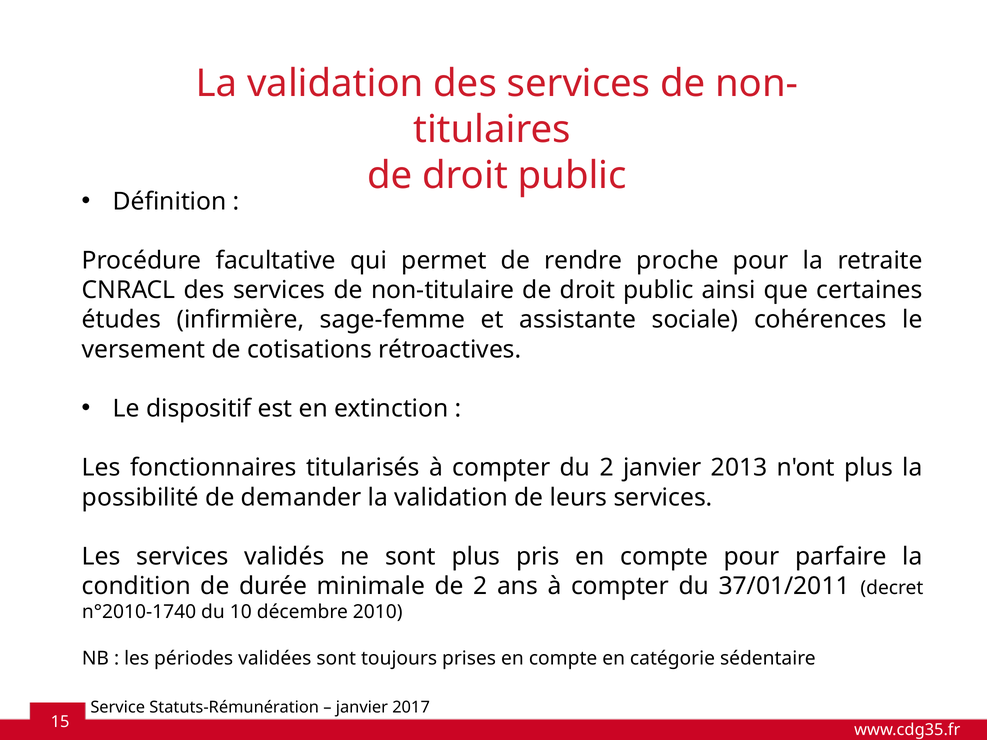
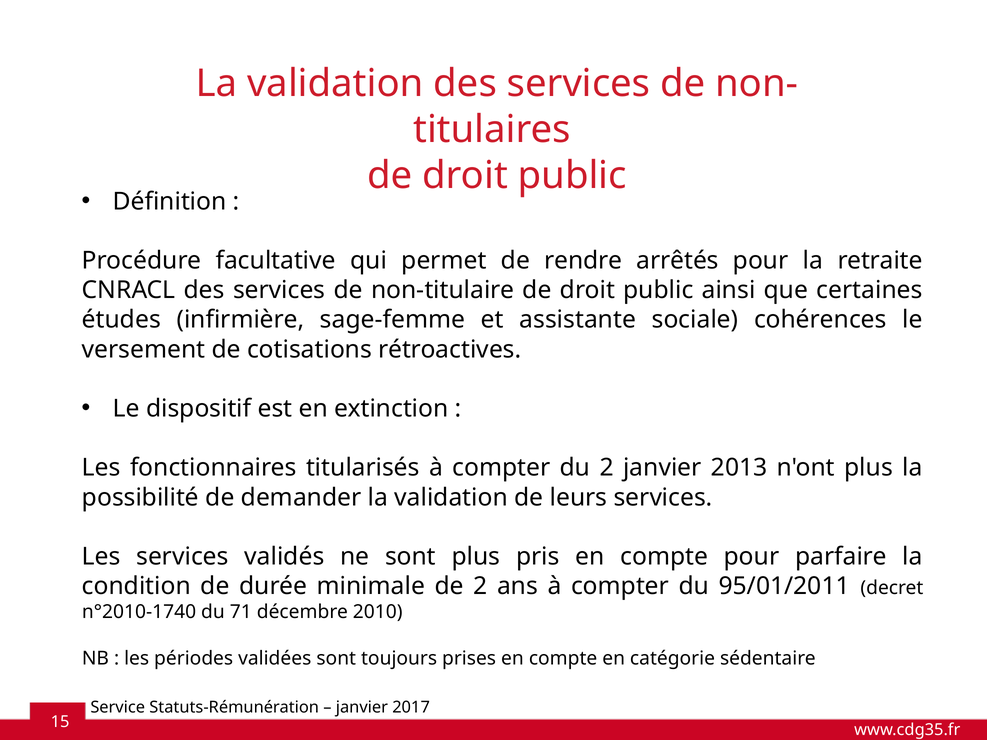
proche: proche -> arrêtés
37/01/2011: 37/01/2011 -> 95/01/2011
10: 10 -> 71
